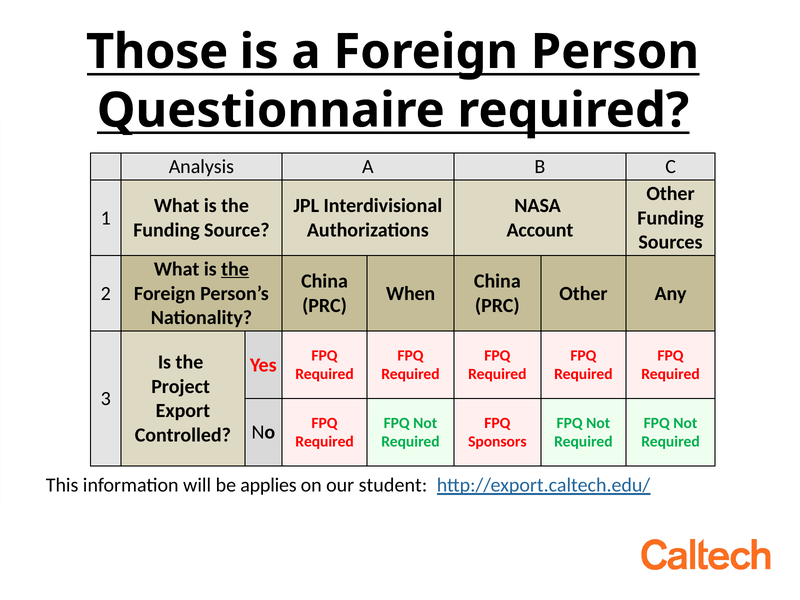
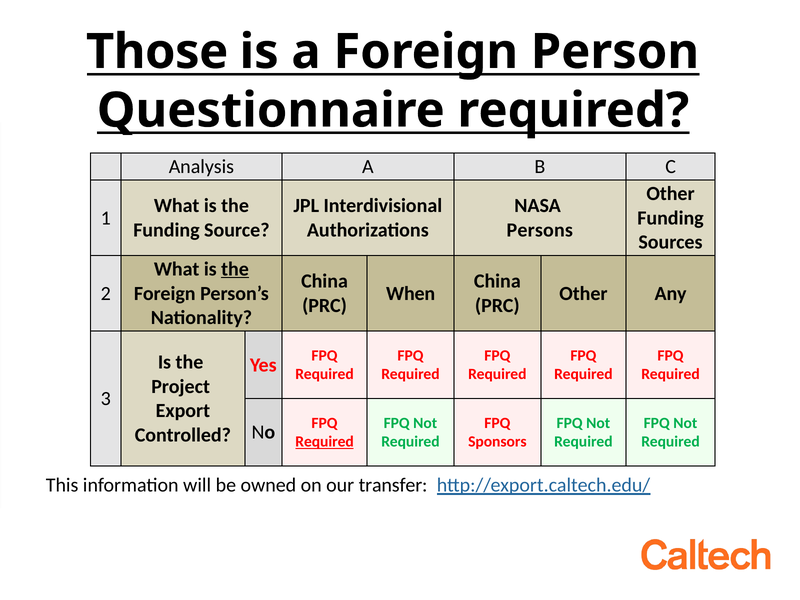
Account: Account -> Persons
Required at (325, 442) underline: none -> present
applies: applies -> owned
student: student -> transfer
